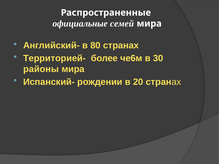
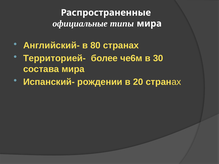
семей: семей -> типы
районы: районы -> состава
